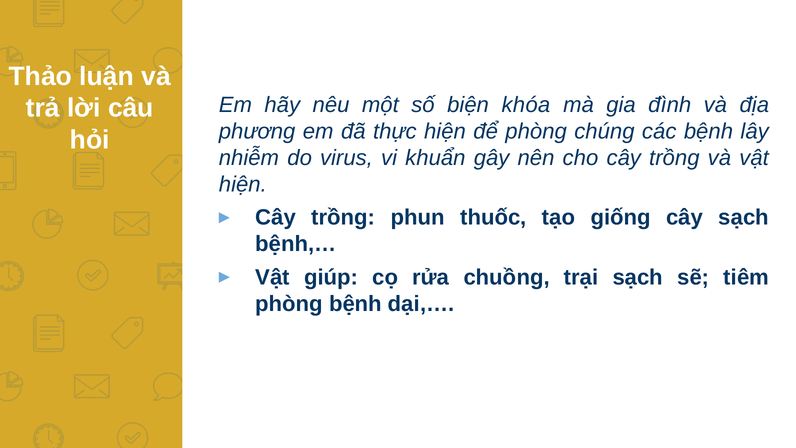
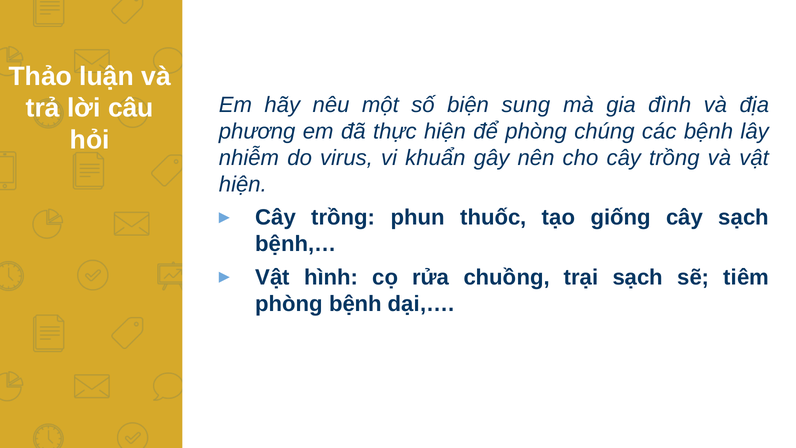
khóa: khóa -> sung
giúp: giúp -> hình
